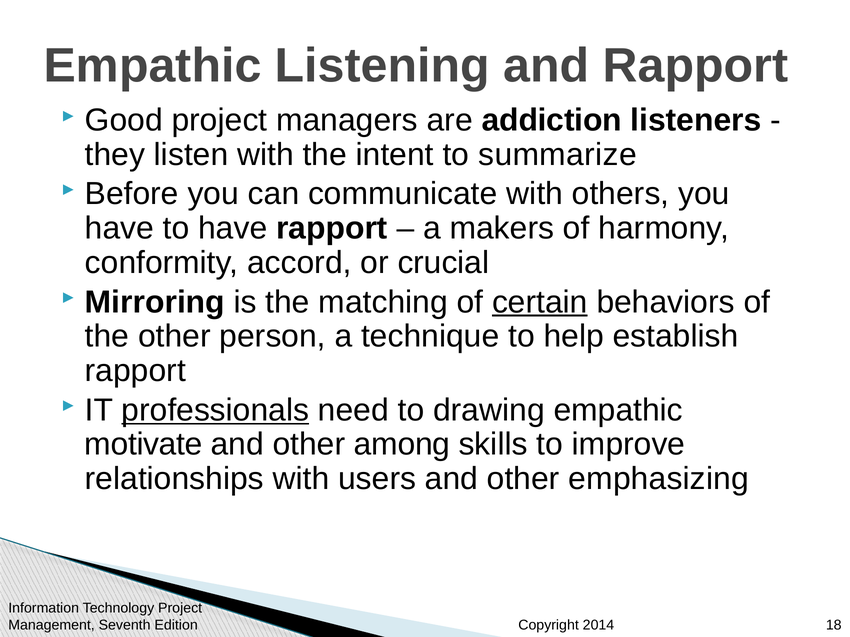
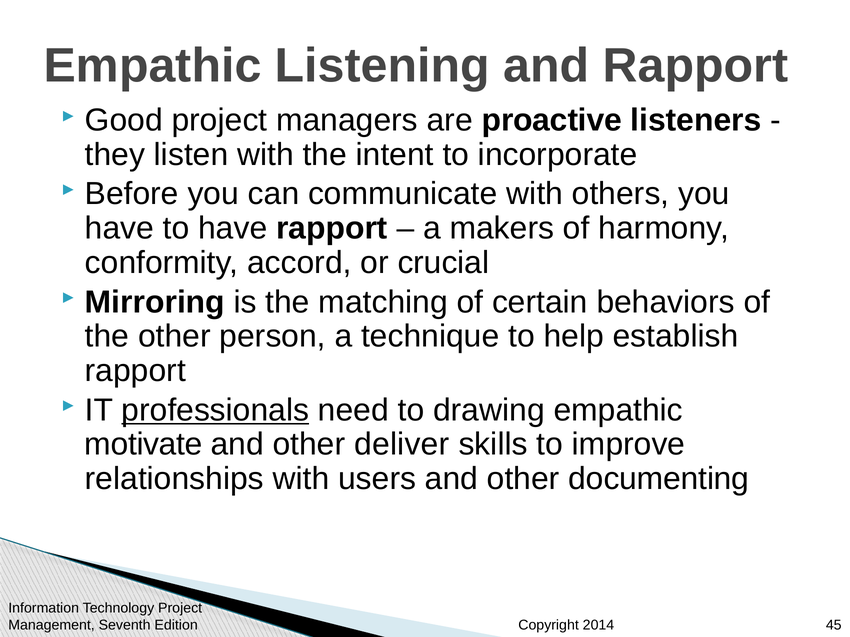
addiction: addiction -> proactive
summarize: summarize -> incorporate
certain underline: present -> none
among: among -> deliver
emphasizing: emphasizing -> documenting
18: 18 -> 45
